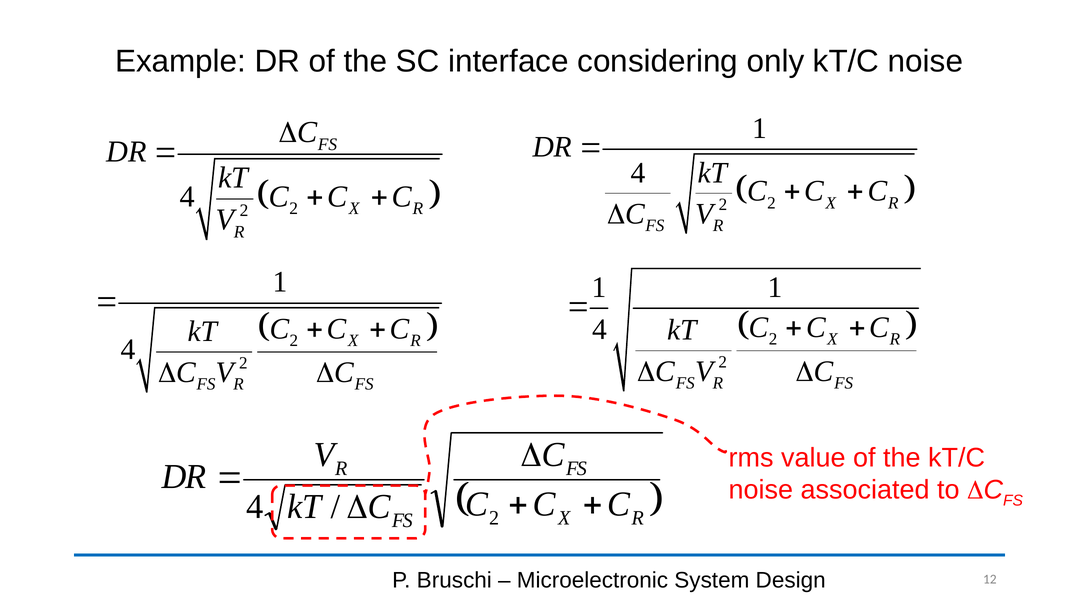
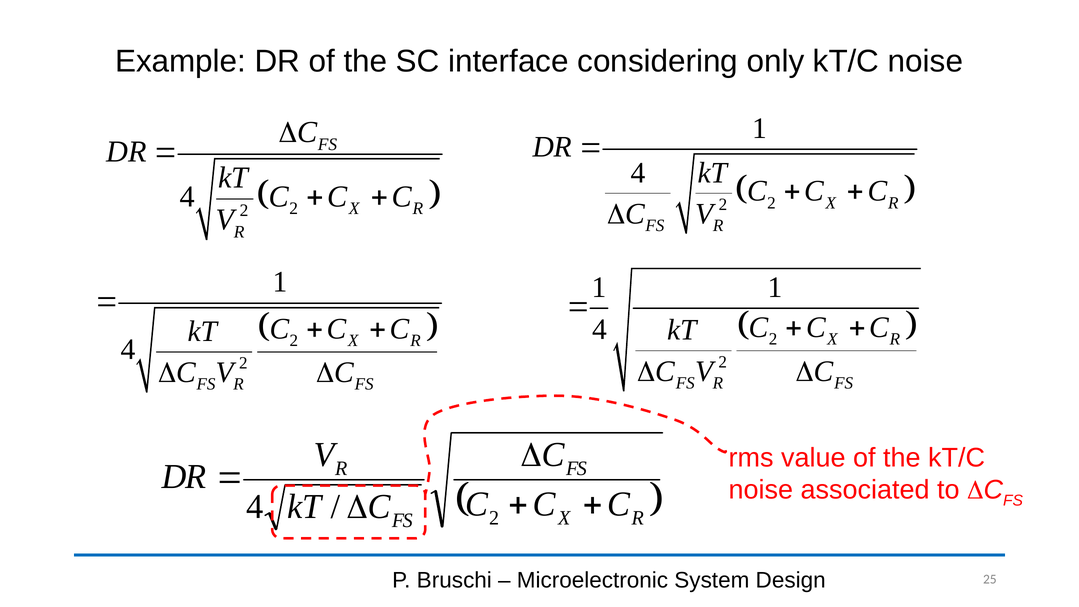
12: 12 -> 25
